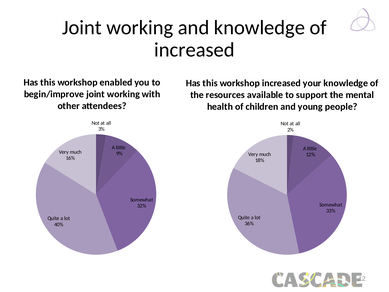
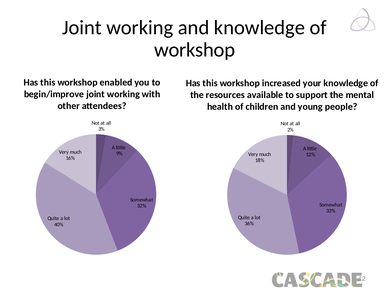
increased at (194, 50): increased -> workshop
